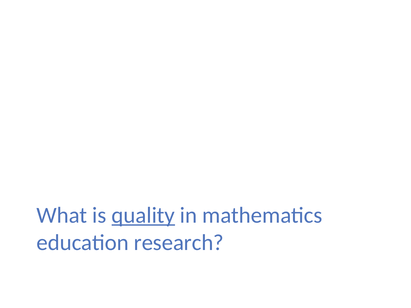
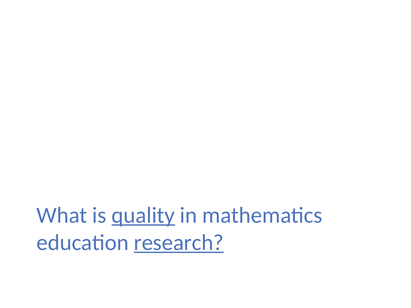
research underline: none -> present
